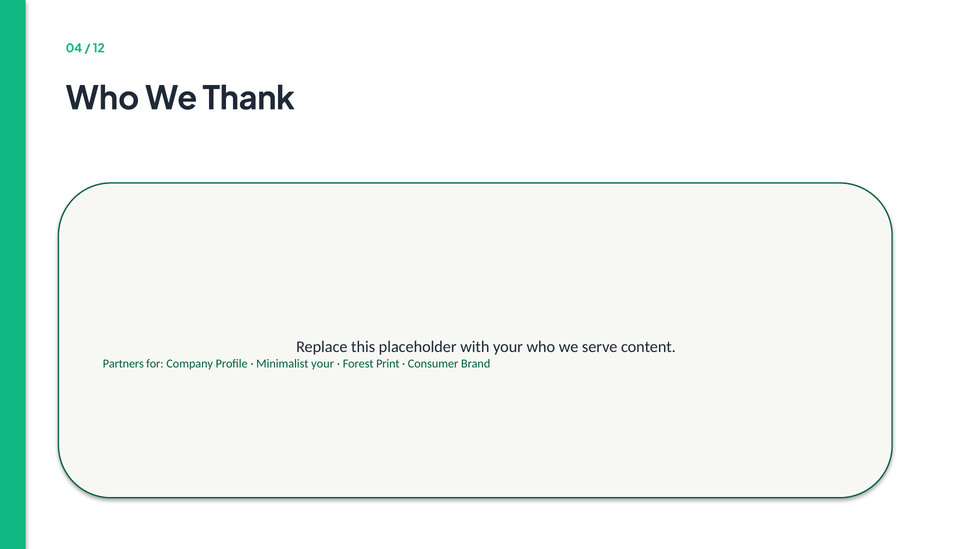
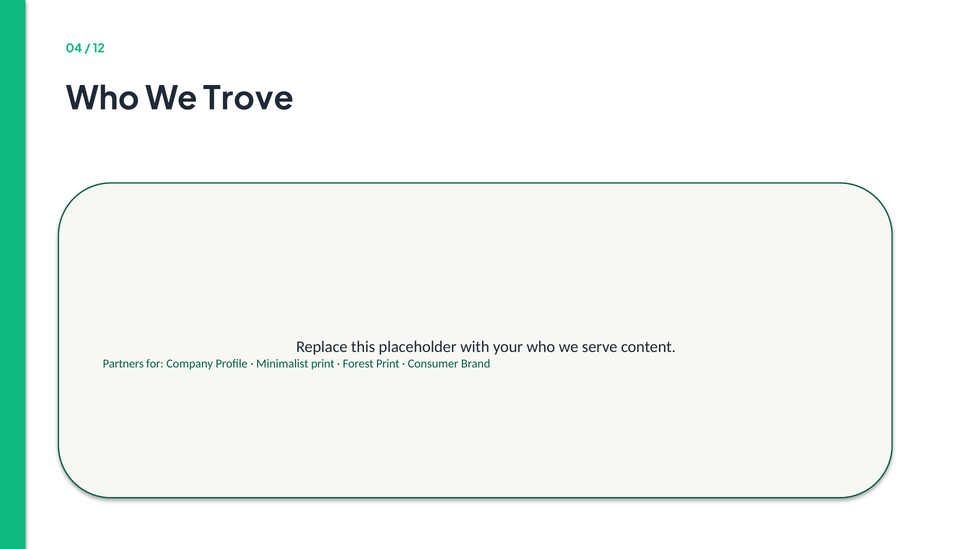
Thank: Thank -> Trove
Minimalist your: your -> print
